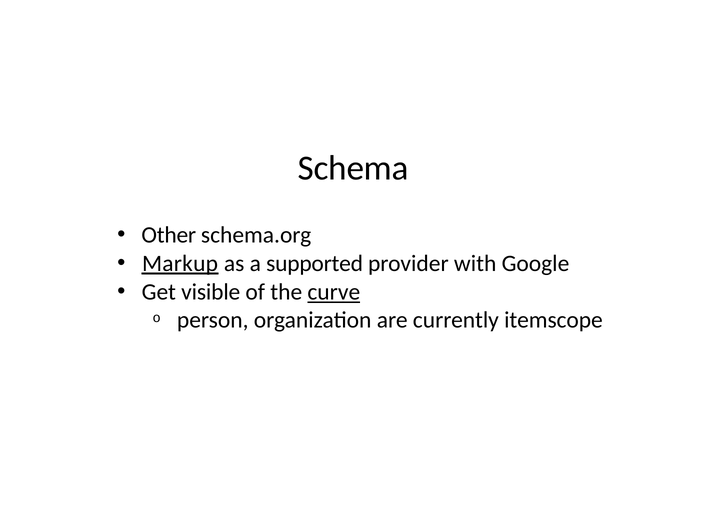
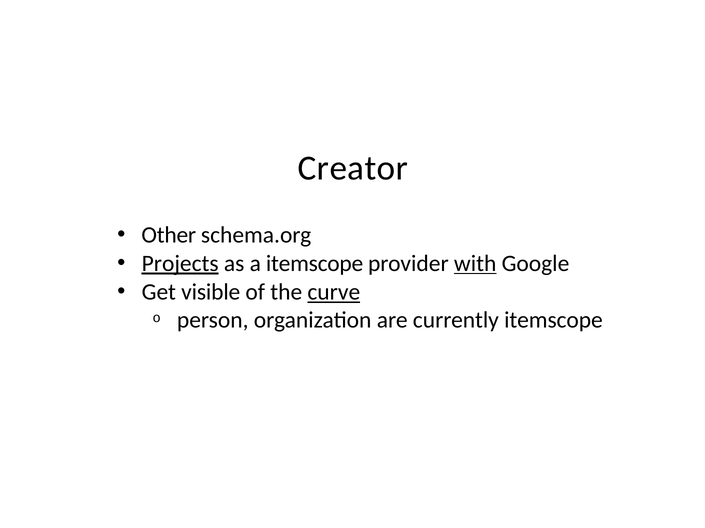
Schema: Schema -> Creator
Markup: Markup -> Projects
a supported: supported -> itemscope
with underline: none -> present
